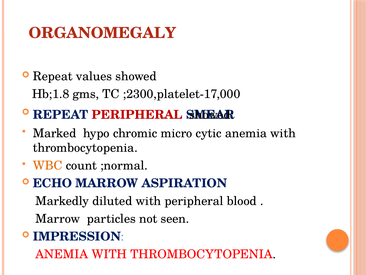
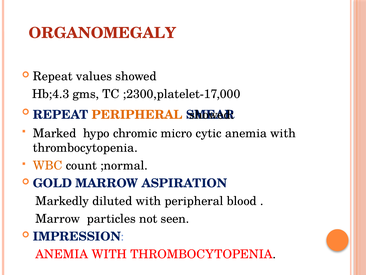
Hb;1.8: Hb;1.8 -> Hb;4.3
PERIPHERAL at (137, 115) colour: red -> orange
ECHO: ECHO -> GOLD
